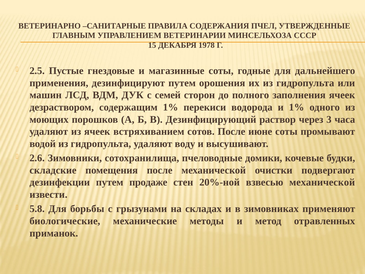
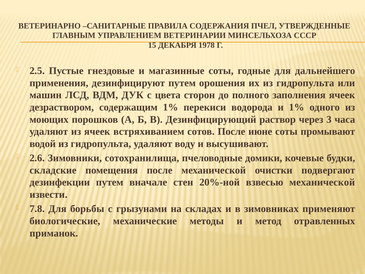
семей: семей -> цвета
продаже: продаже -> вначале
5.8: 5.8 -> 7.8
